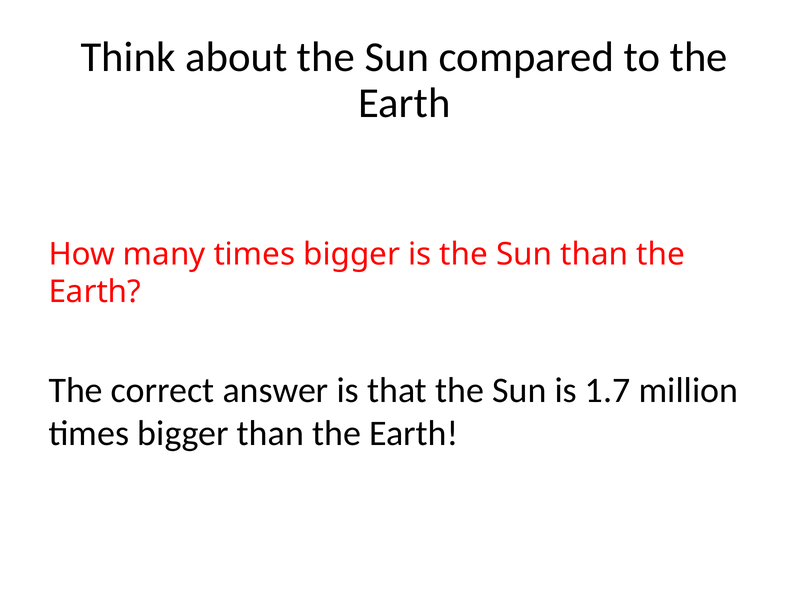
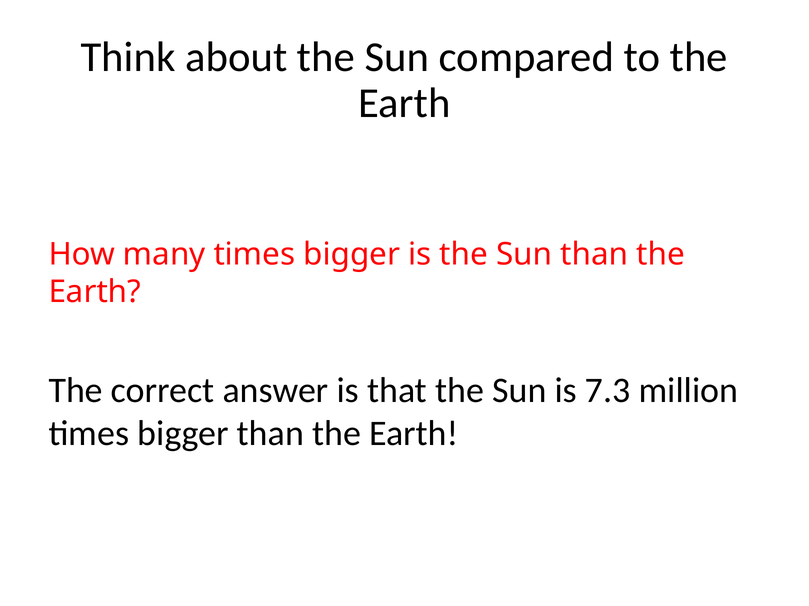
1.7: 1.7 -> 7.3
